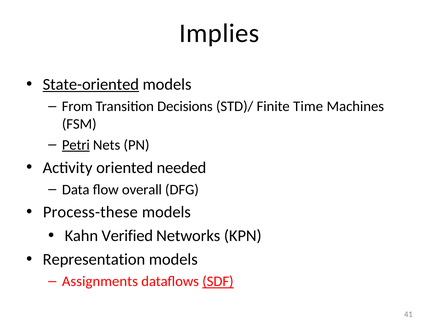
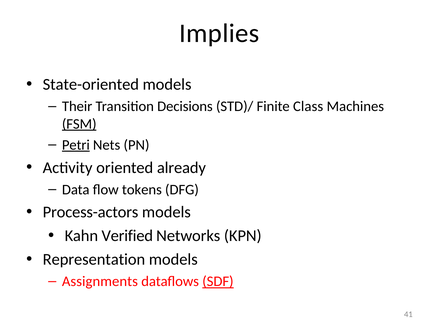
State-oriented underline: present -> none
From: From -> Their
Time: Time -> Class
FSM underline: none -> present
needed: needed -> already
overall: overall -> tokens
Process-these: Process-these -> Process-actors
